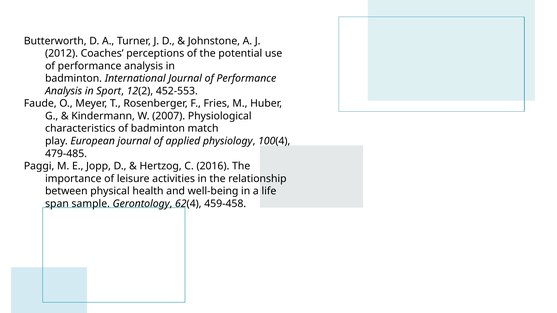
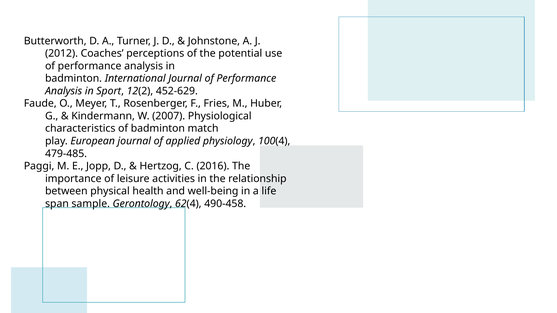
452-553: 452-553 -> 452-629
459-458: 459-458 -> 490-458
